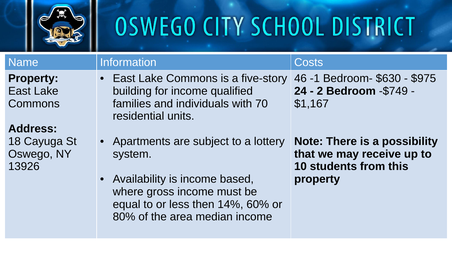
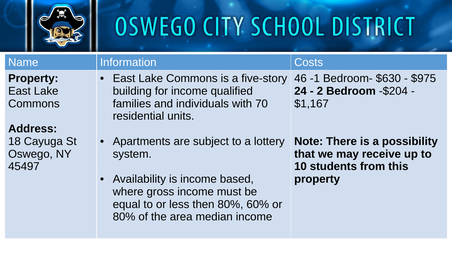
-$749: -$749 -> -$204
13926: 13926 -> 45497
then 14%: 14% -> 80%
